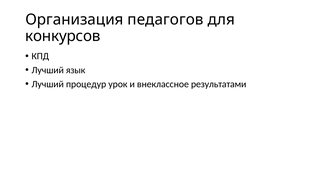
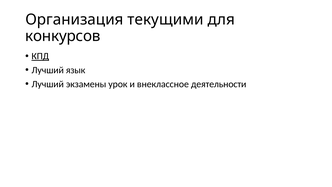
педагогов: педагогов -> текущими
КПД underline: none -> present
процедур: процедур -> экзамены
результатами: результатами -> деятельности
